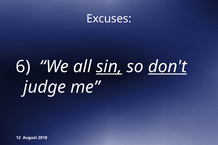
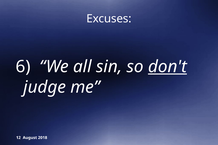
sin underline: present -> none
